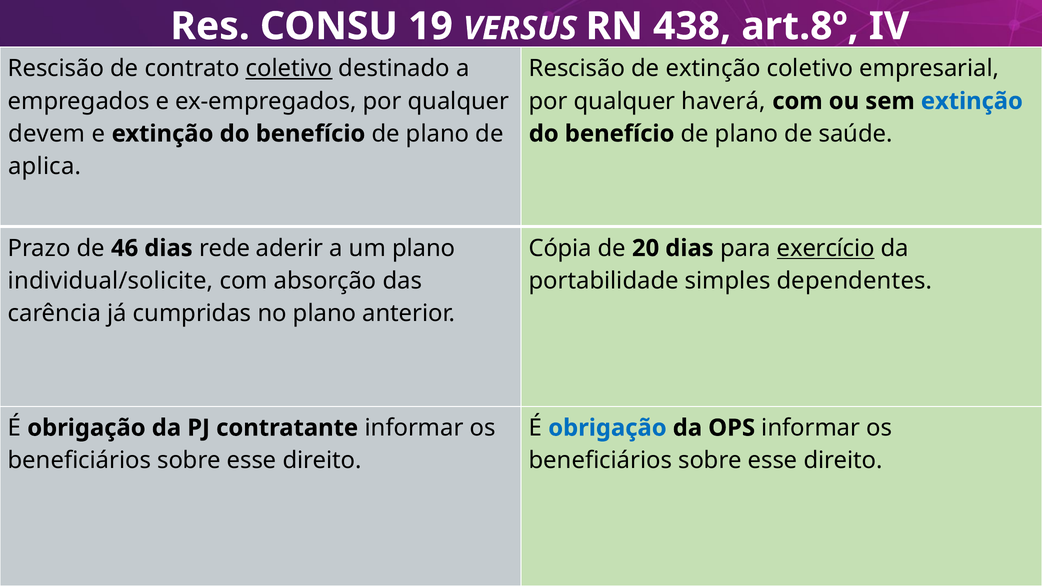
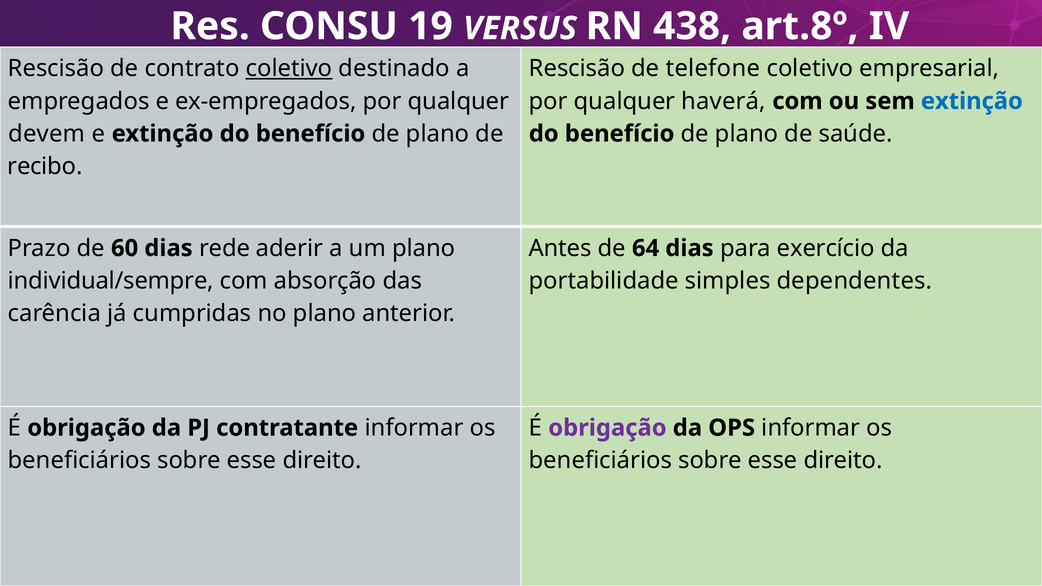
de extinção: extinção -> telefone
aplica: aplica -> recibo
46: 46 -> 60
Cópia: Cópia -> Antes
20: 20 -> 64
exercício underline: present -> none
individual/solicite: individual/solicite -> individual/sempre
obrigação at (607, 428) colour: blue -> purple
